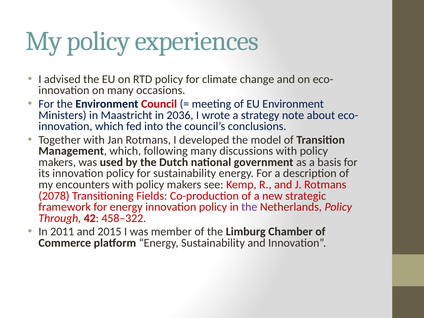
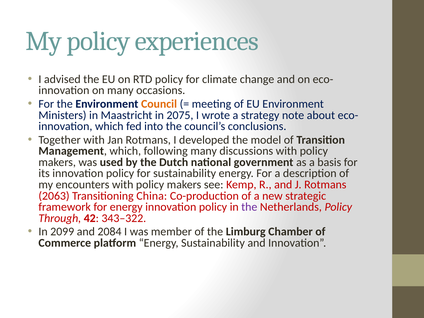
Council colour: red -> orange
2036: 2036 -> 2075
2078: 2078 -> 2063
Fields: Fields -> China
458–322: 458–322 -> 343–322
2011: 2011 -> 2099
2015: 2015 -> 2084
